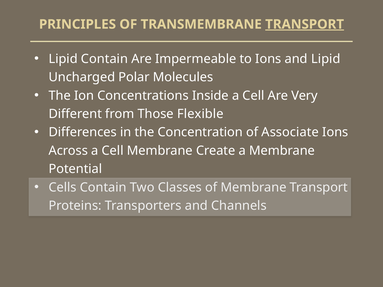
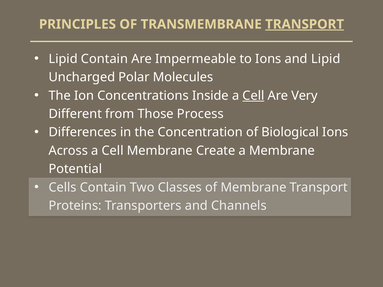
Cell at (253, 96) underline: none -> present
Flexible: Flexible -> Process
Associate: Associate -> Biological
